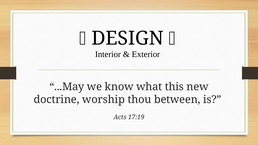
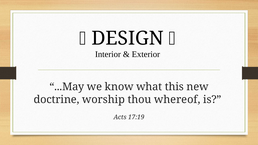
between: between -> whereof
